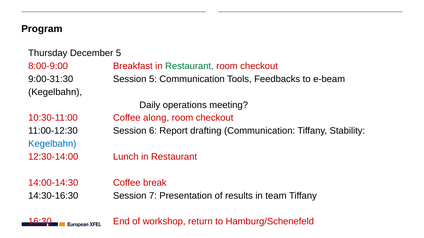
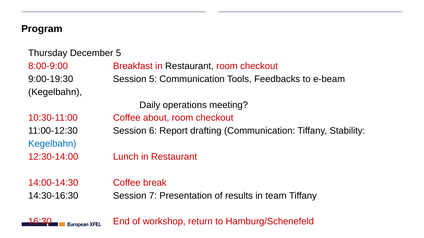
Restaurant at (189, 66) colour: green -> black
9:00-31:30: 9:00-31:30 -> 9:00-19:30
along: along -> about
